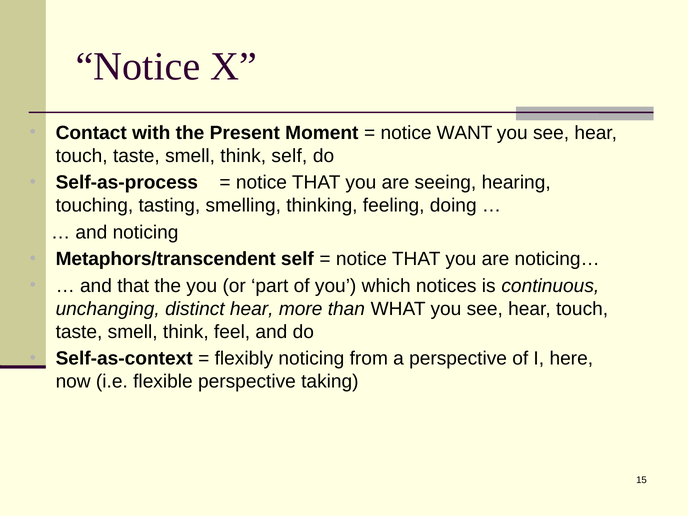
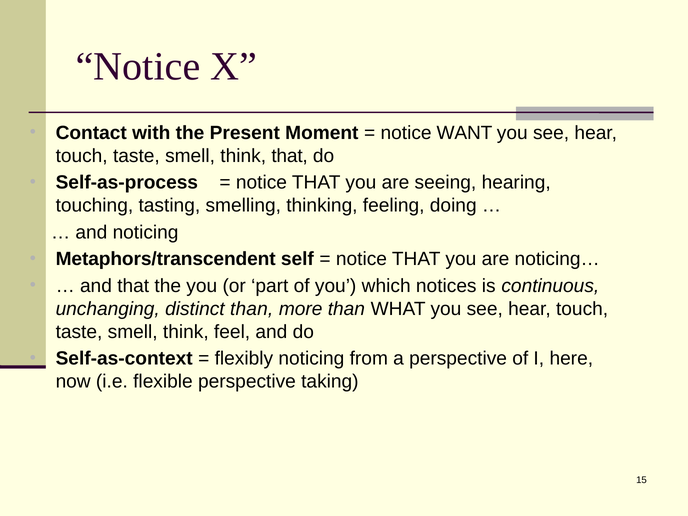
think self: self -> that
distinct hear: hear -> than
